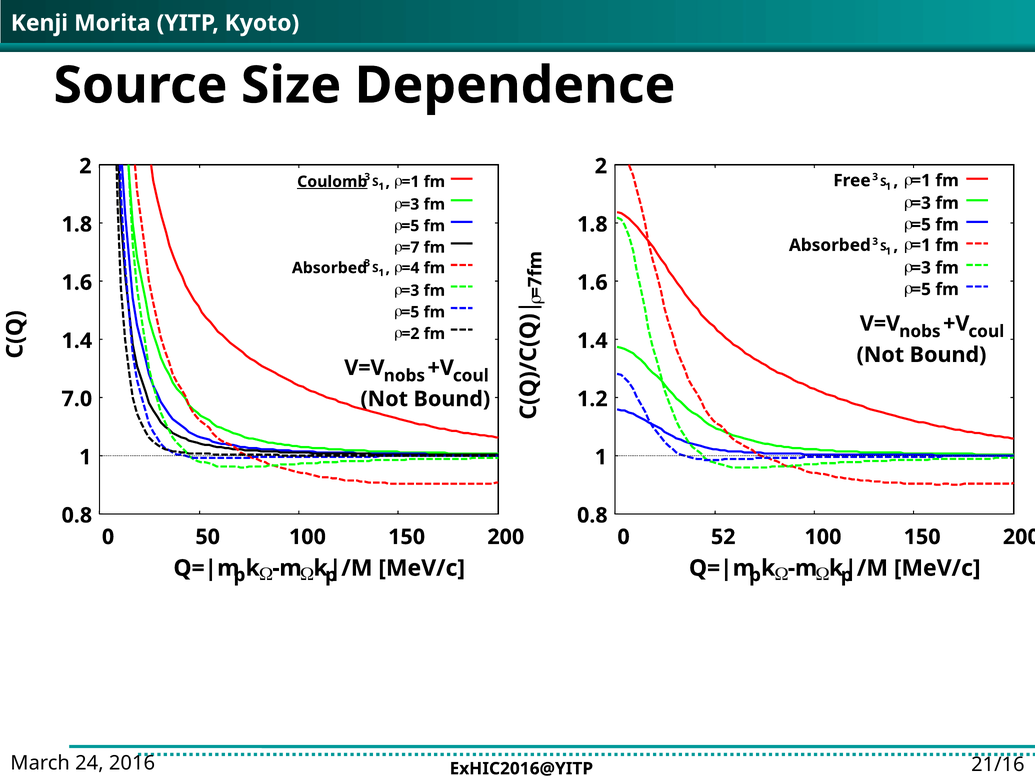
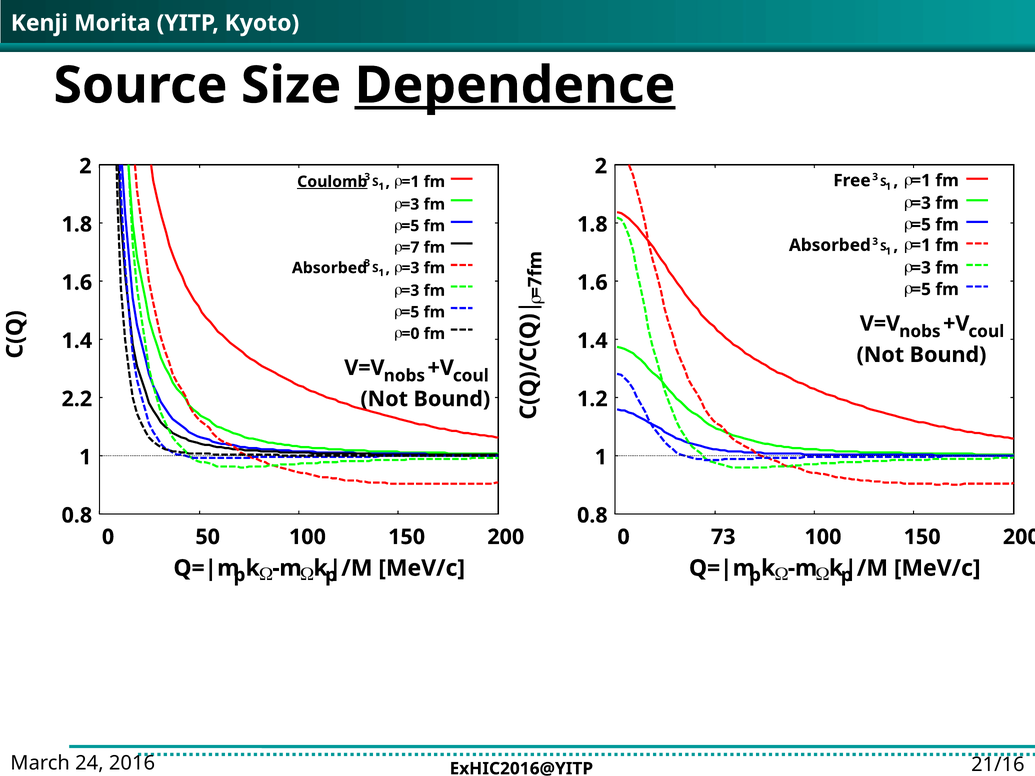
Dependence underline: none -> present
=4 at (410, 268): =4 -> =3
=2: =2 -> =0
7.0: 7.0 -> 2.2
52: 52 -> 73
